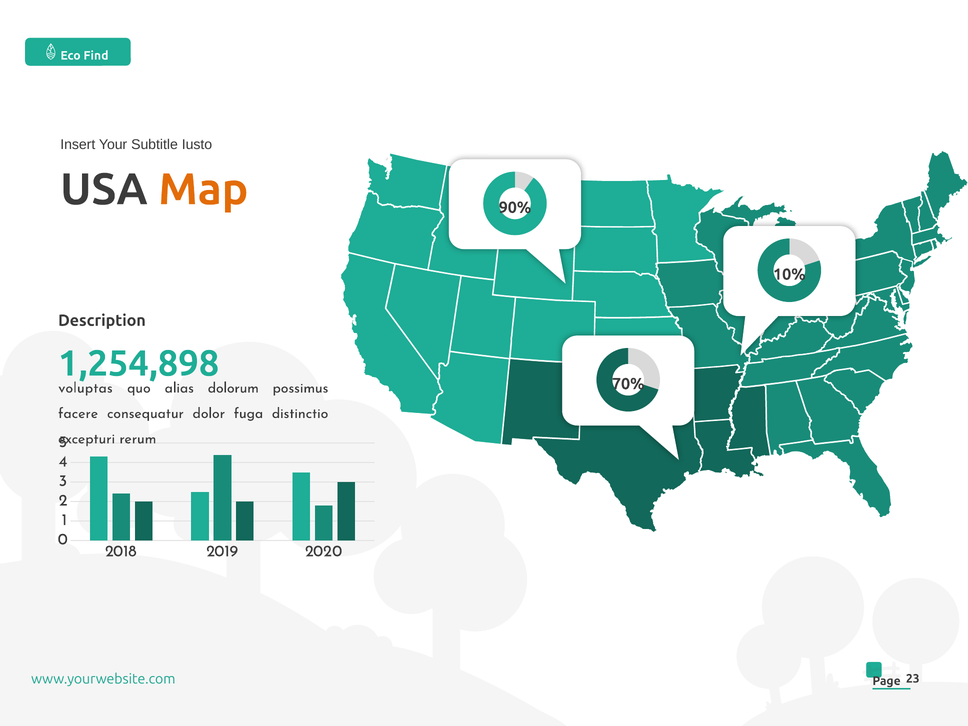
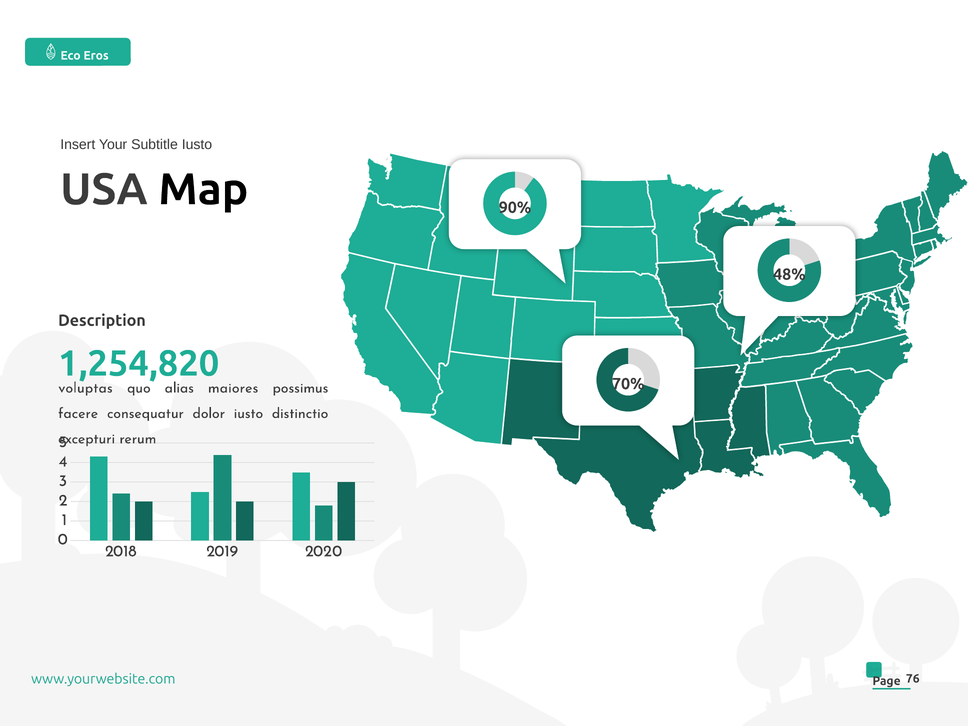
Find: Find -> Eros
Map colour: orange -> black
10%: 10% -> 48%
1,254,898: 1,254,898 -> 1,254,820
dolorum: dolorum -> maiores
dolor fuga: fuga -> iusto
23: 23 -> 76
